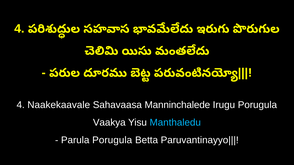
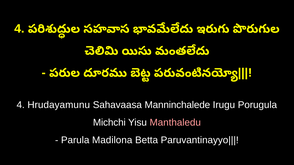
Naakekaavale: Naakekaavale -> Hrudayamunu
Vaakya: Vaakya -> Michchi
Manthaledu colour: light blue -> pink
Parula Porugula: Porugula -> Madilona
